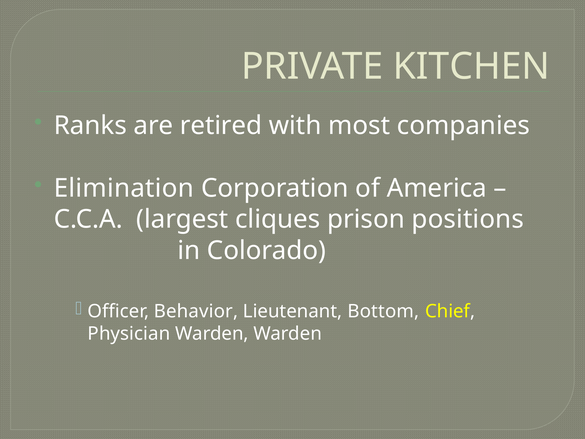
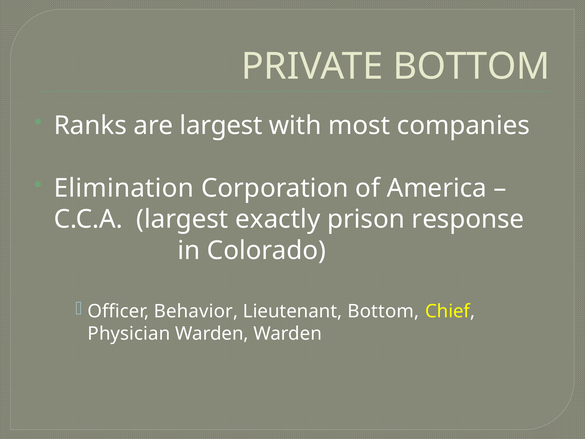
PRIVATE KITCHEN: KITCHEN -> BOTTOM
are retired: retired -> largest
cliques: cliques -> exactly
positions: positions -> response
